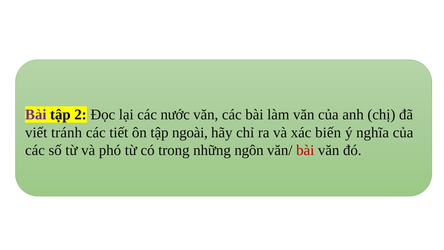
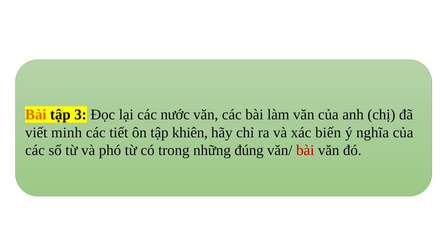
Bài at (36, 115) colour: purple -> orange
2: 2 -> 3
tránh: tránh -> minh
ngoài: ngoài -> khiên
ngôn: ngôn -> đúng
